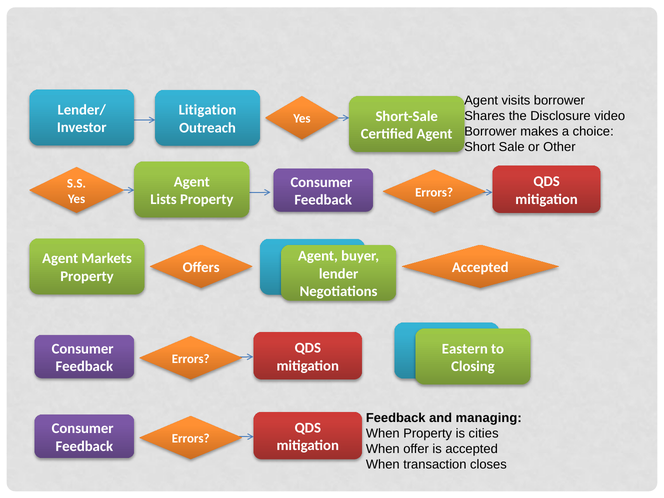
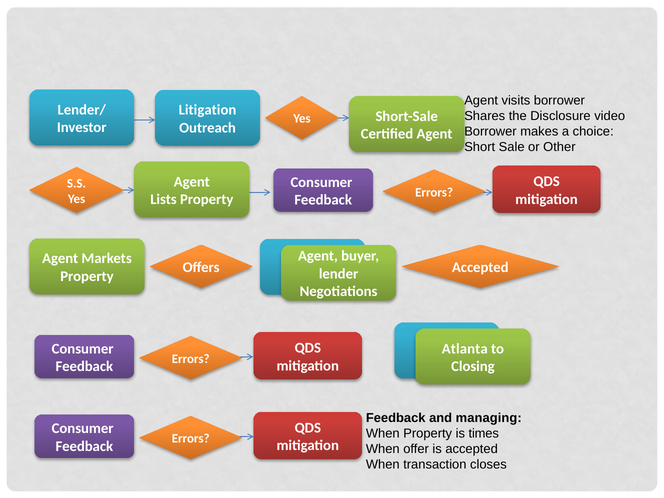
Eastern: Eastern -> Atlanta
cities: cities -> times
